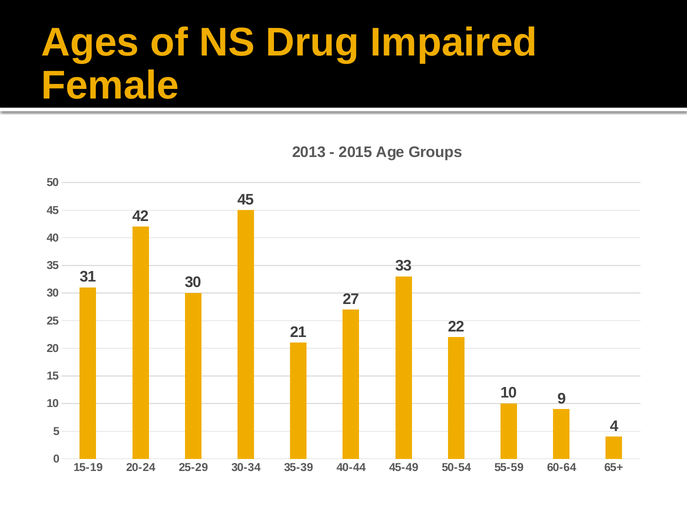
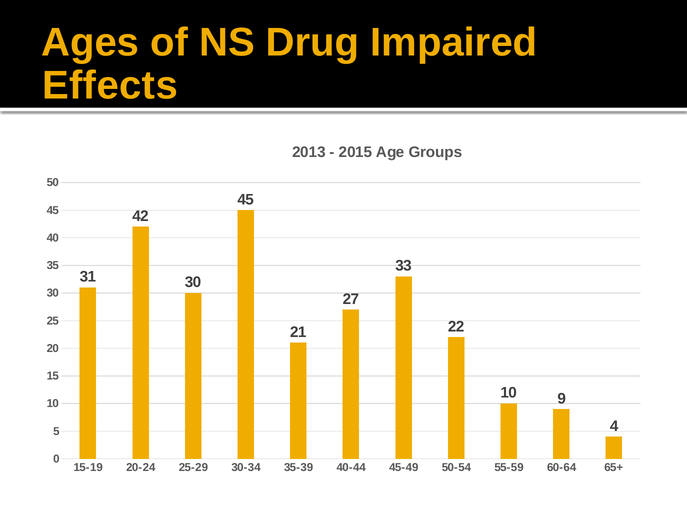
Female: Female -> Effects
